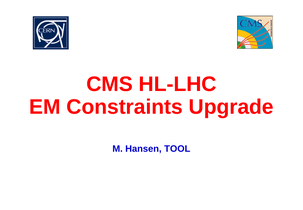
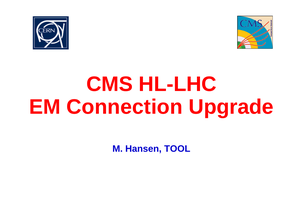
Constraints: Constraints -> Connection
